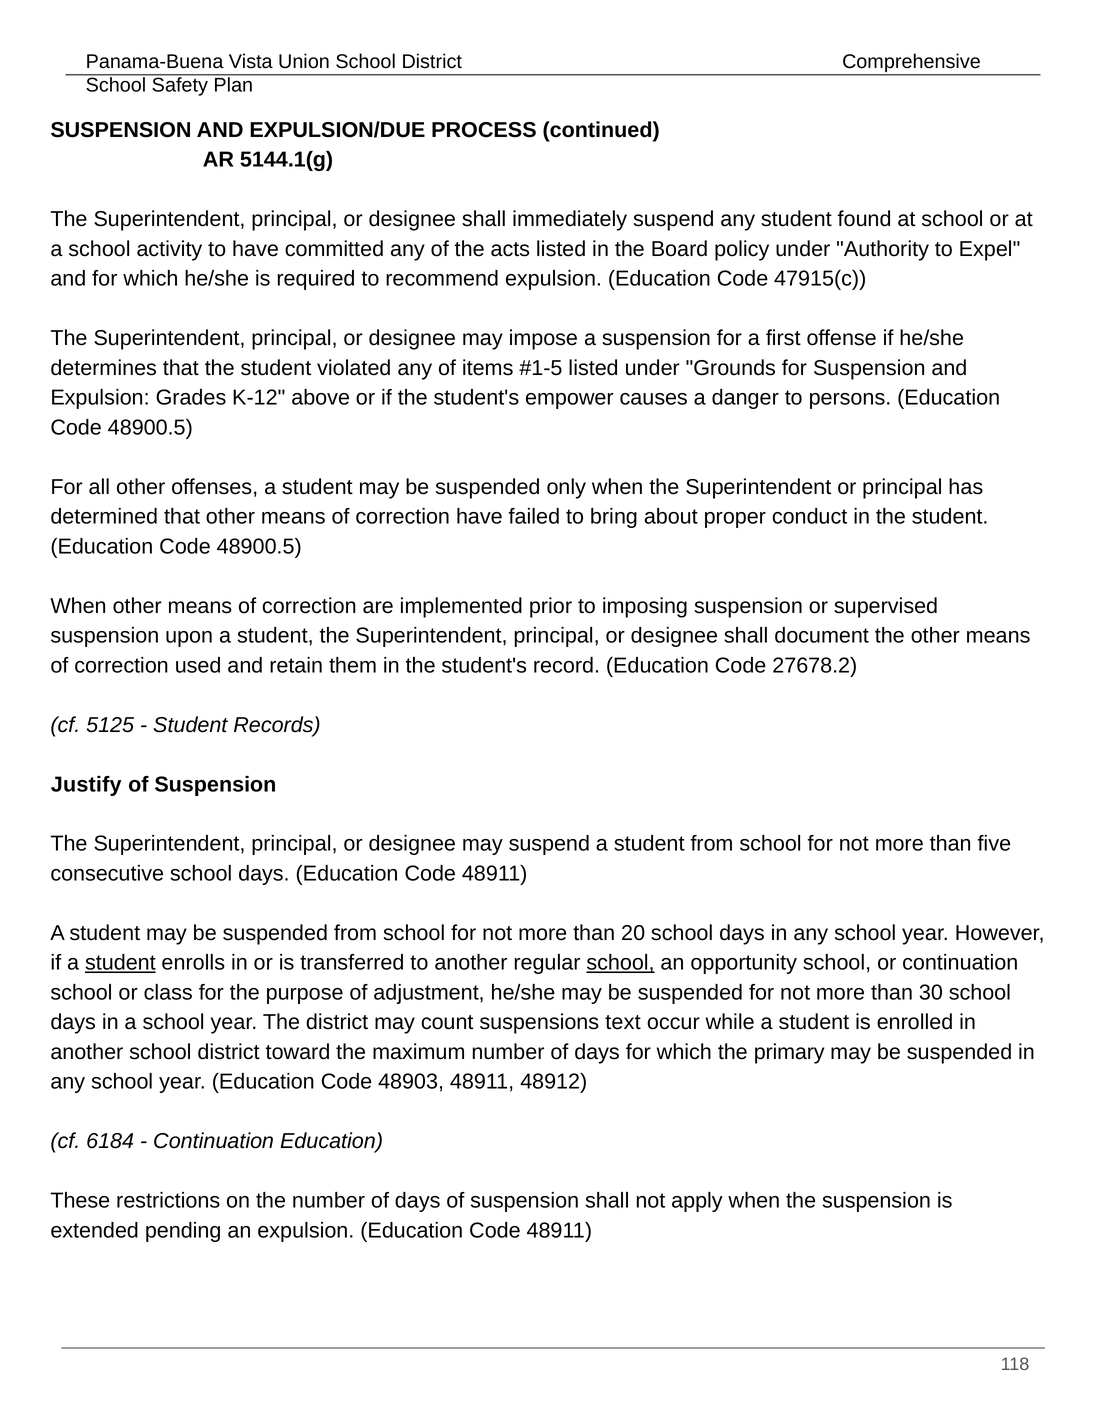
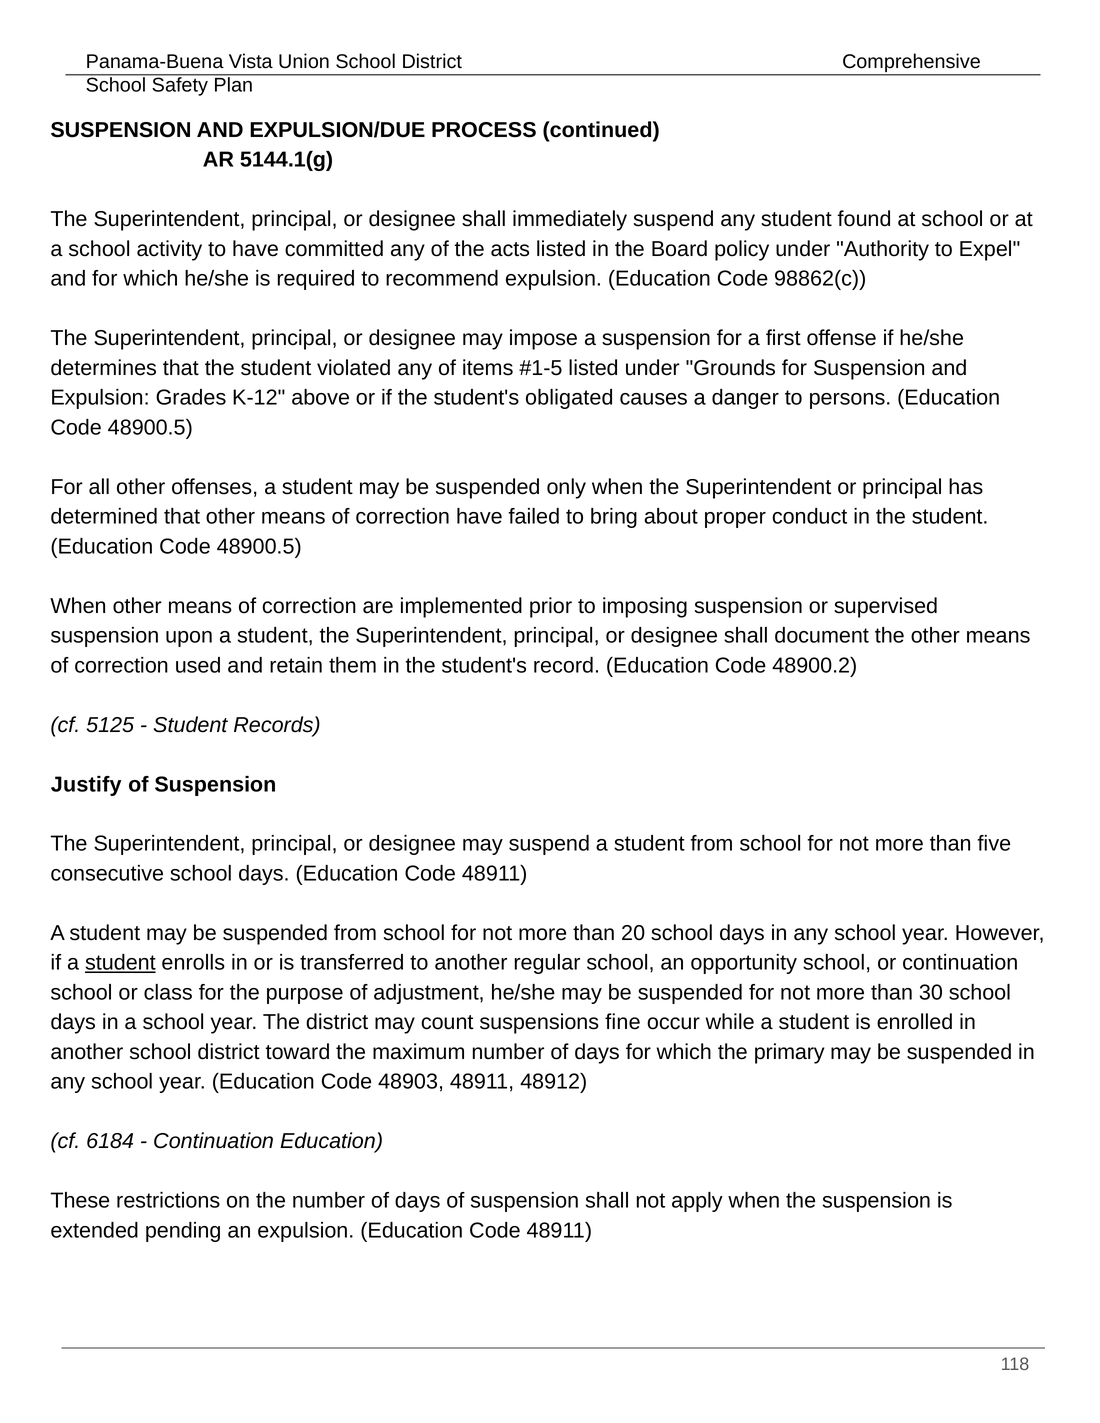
47915(c: 47915(c -> 98862(c
empower: empower -> obligated
27678.2: 27678.2 -> 48900.2
school at (620, 963) underline: present -> none
text: text -> fine
